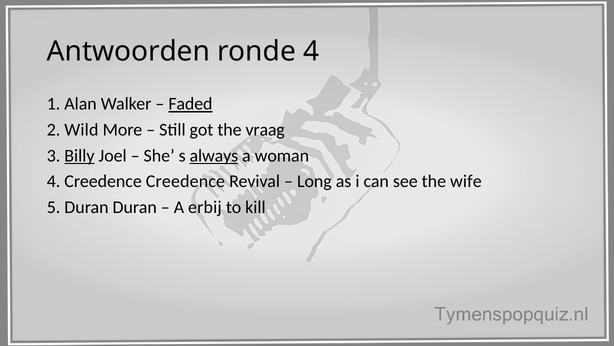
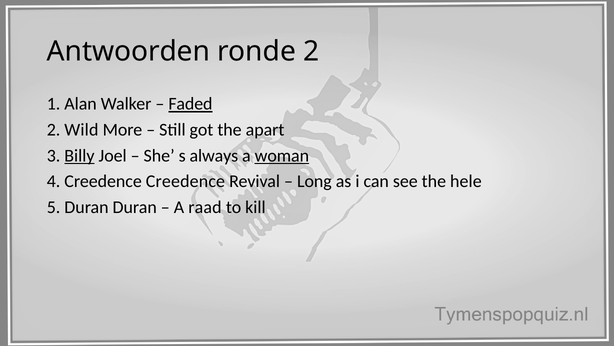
ronde 4: 4 -> 2
vraag: vraag -> apart
always underline: present -> none
woman underline: none -> present
wife: wife -> hele
erbij: erbij -> raad
